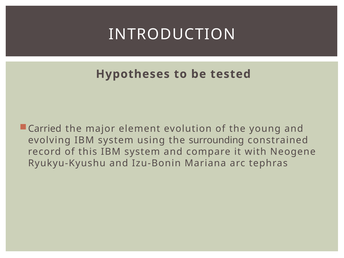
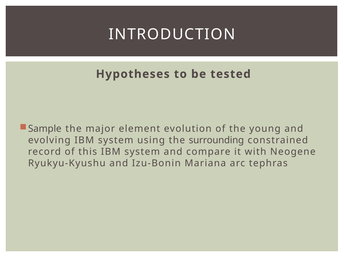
Carried: Carried -> Sample
